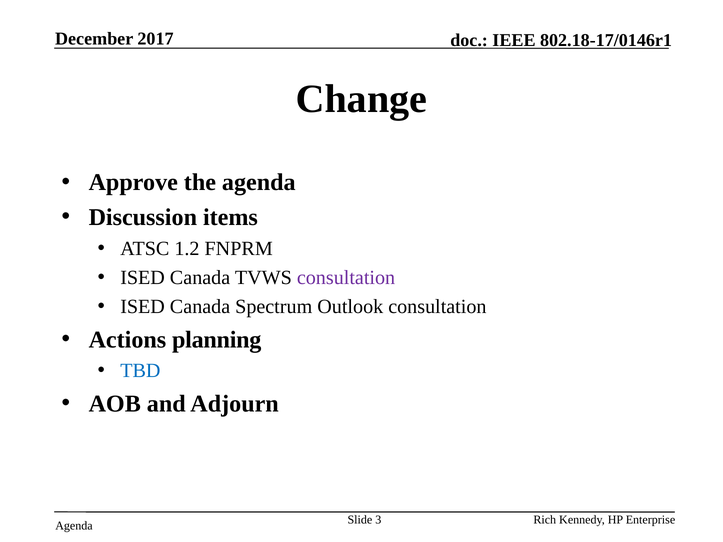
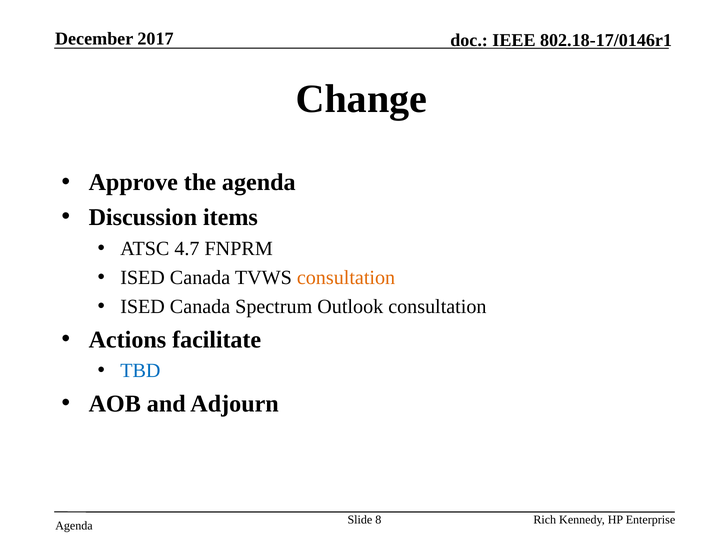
1.2: 1.2 -> 4.7
consultation at (346, 278) colour: purple -> orange
planning: planning -> facilitate
3: 3 -> 8
